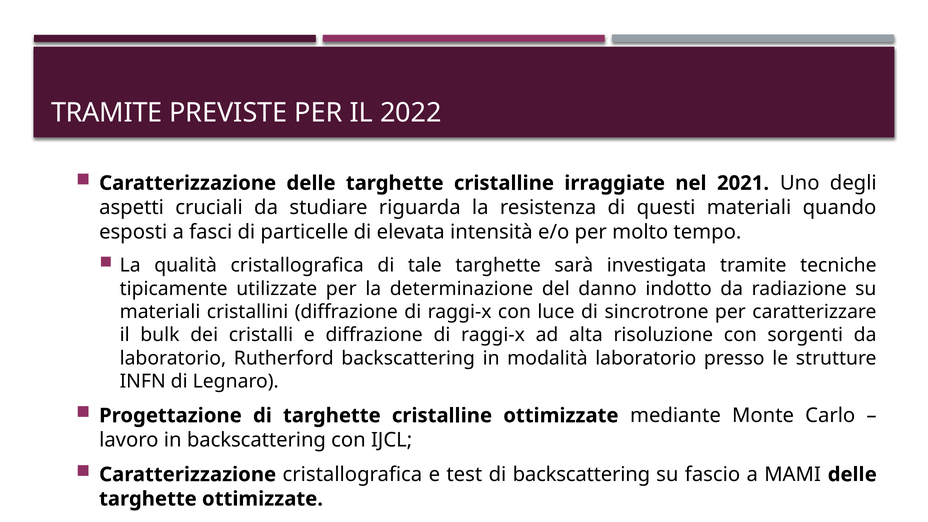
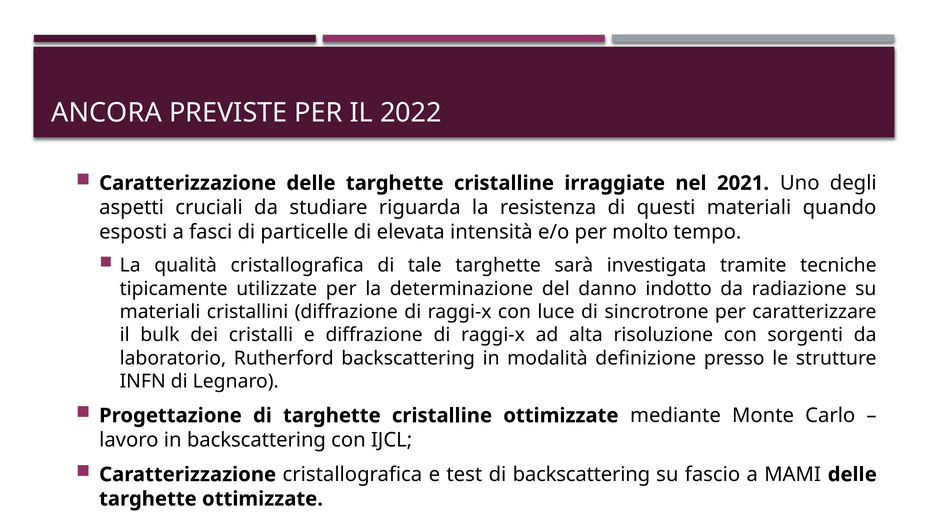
TRAMITE at (107, 113): TRAMITE -> ANCORA
modalità laboratorio: laboratorio -> definizione
